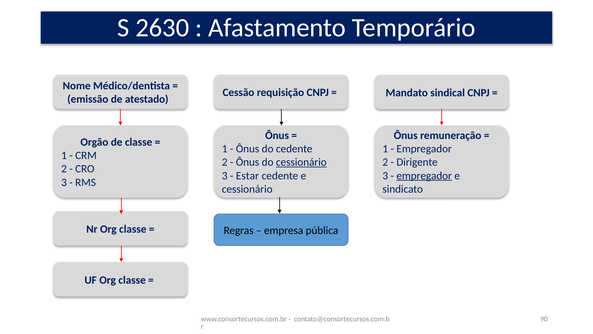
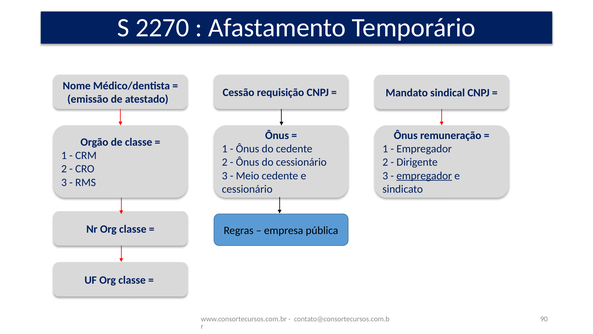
2630: 2630 -> 2270
cessionário at (301, 162) underline: present -> none
Estar: Estar -> Meio
